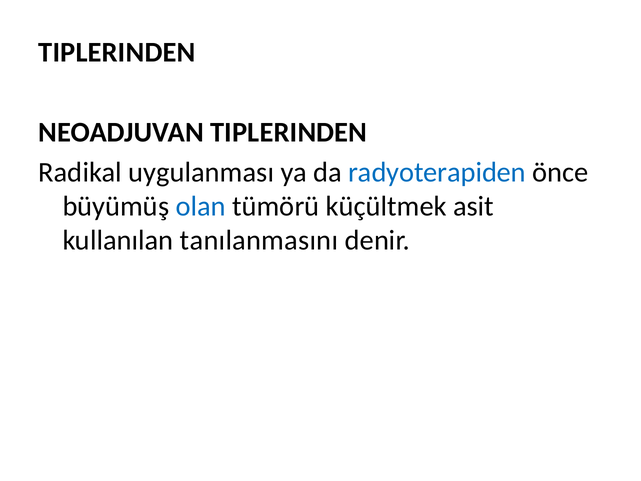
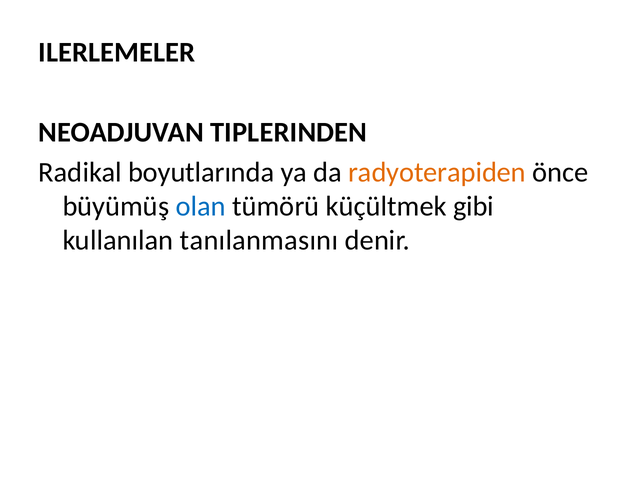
TIPLERINDEN at (117, 52): TIPLERINDEN -> ILERLEMELER
uygulanması: uygulanması -> boyutlarında
radyoterapiden colour: blue -> orange
asit: asit -> gibi
